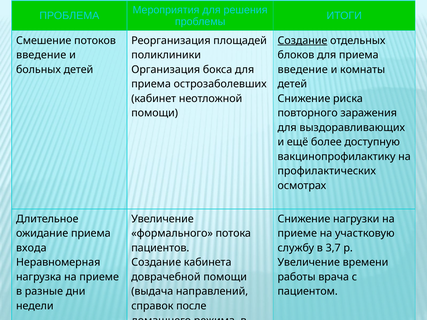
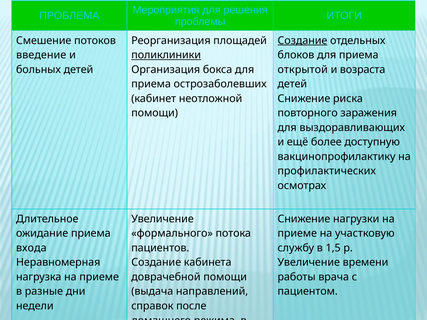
поликлиники underline: none -> present
введение at (303, 70): введение -> открытой
комнаты: комнаты -> возраста
3,7: 3,7 -> 1,5
